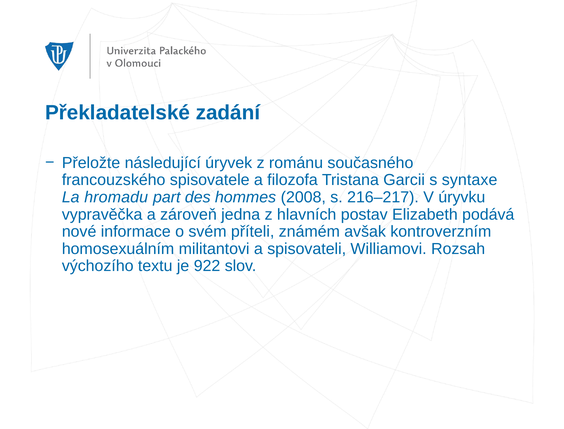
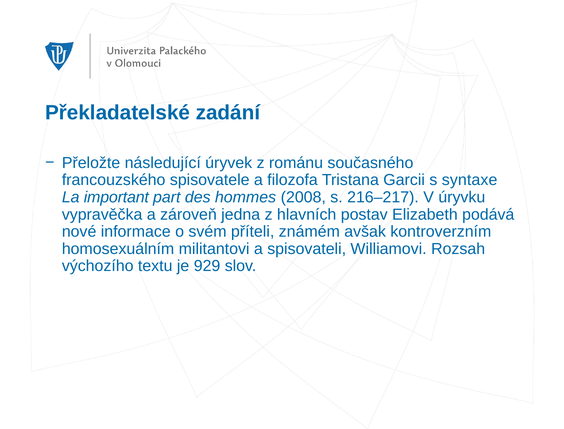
hromadu: hromadu -> important
922: 922 -> 929
